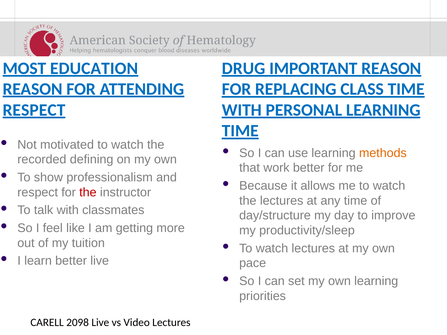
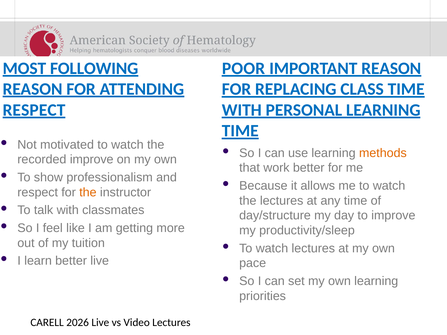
EDUCATION: EDUCATION -> FOLLOWING
DRUG: DRUG -> POOR
recorded defining: defining -> improve
the at (88, 192) colour: red -> orange
2098: 2098 -> 2026
